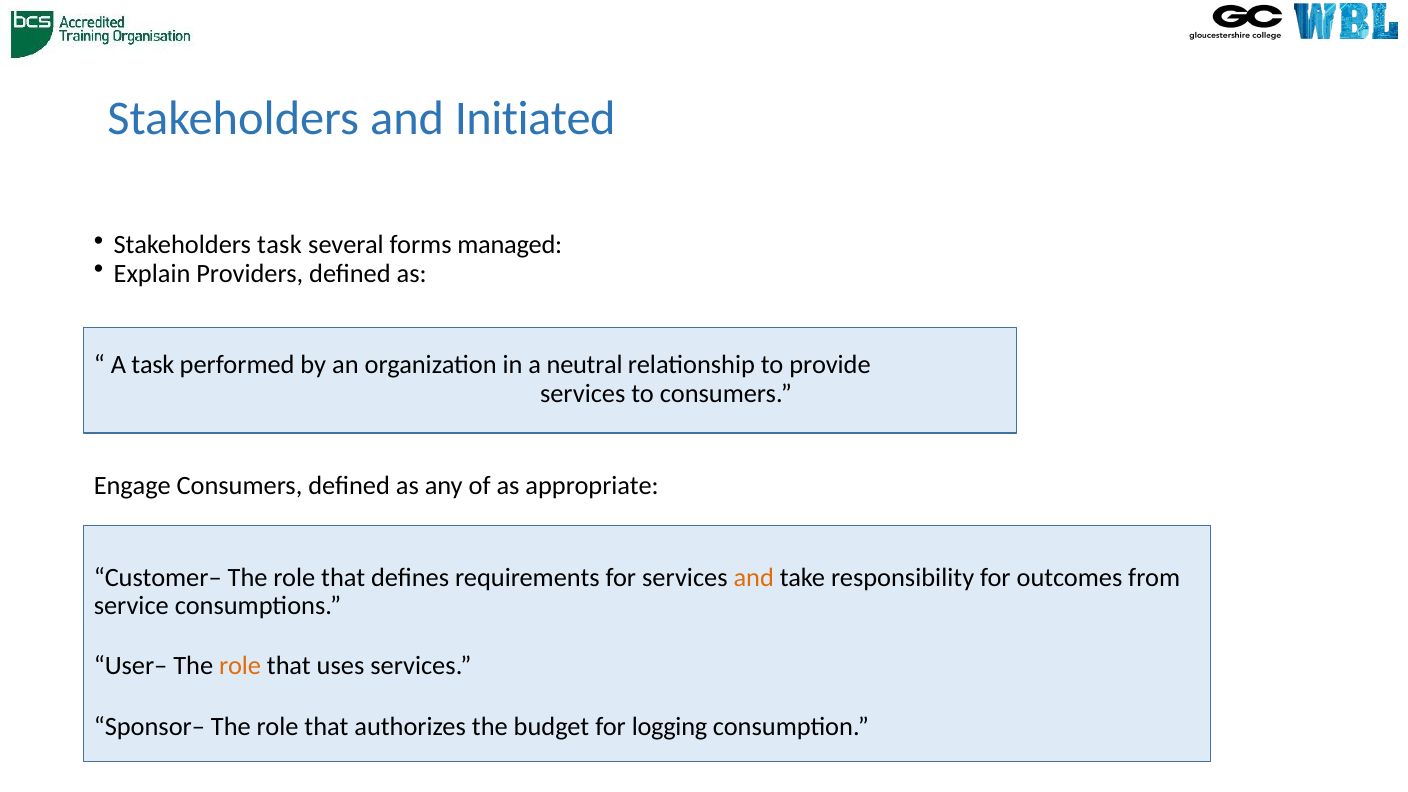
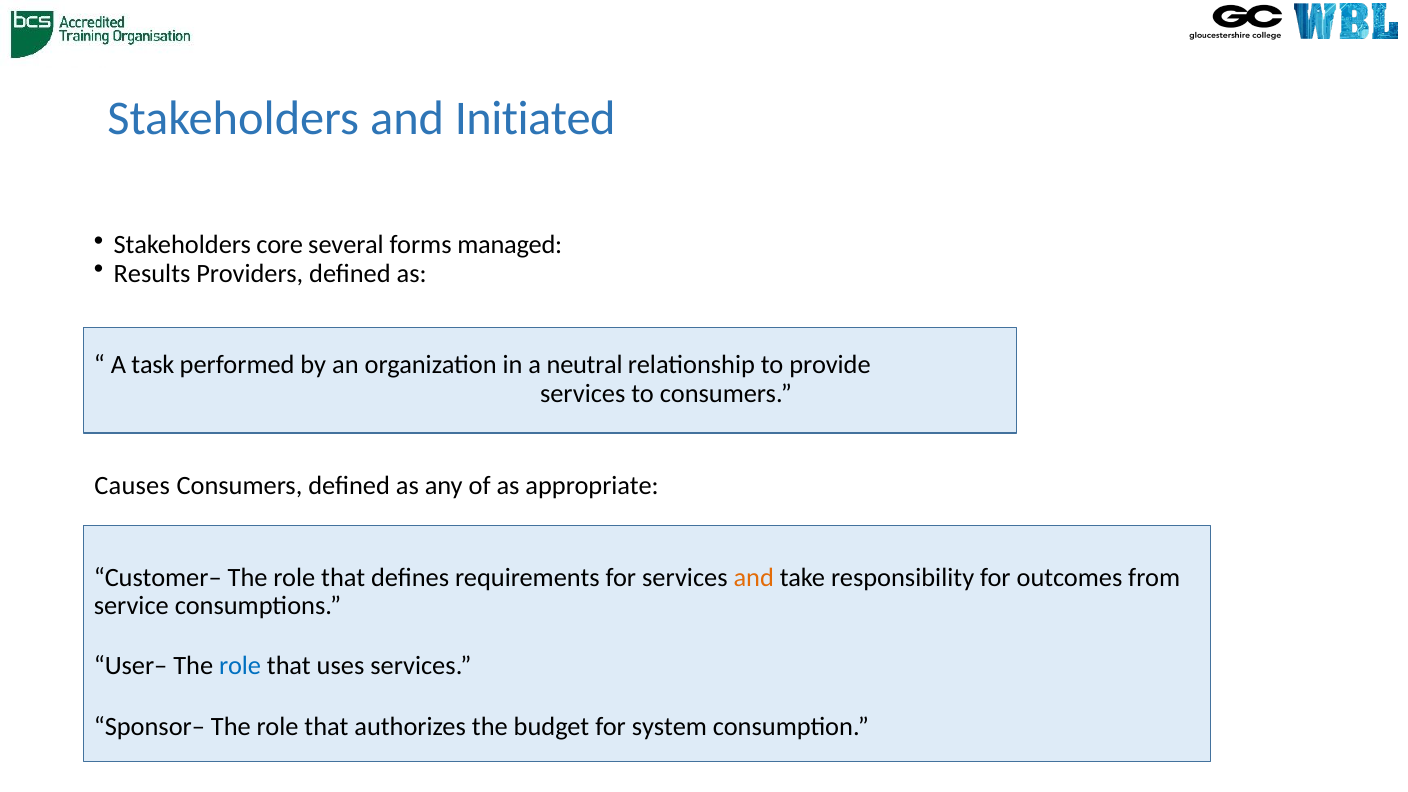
Stakeholders task: task -> core
Explain: Explain -> Results
Engage: Engage -> Causes
role at (240, 666) colour: orange -> blue
logging: logging -> system
